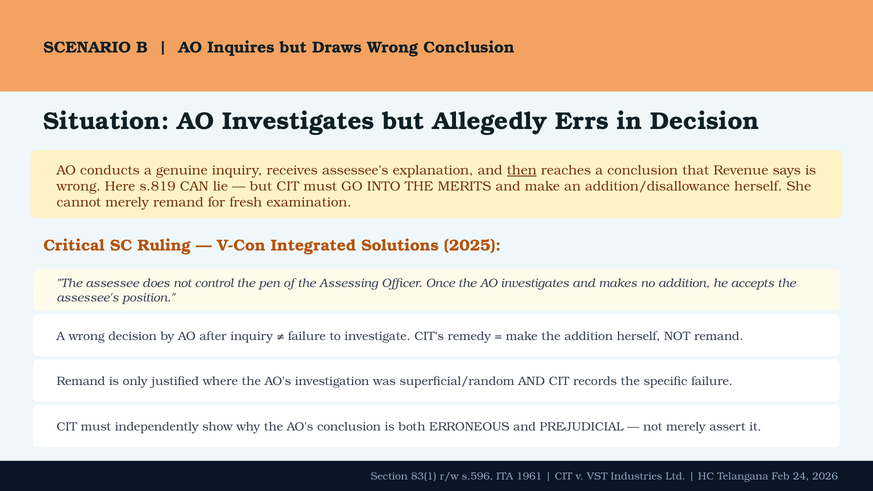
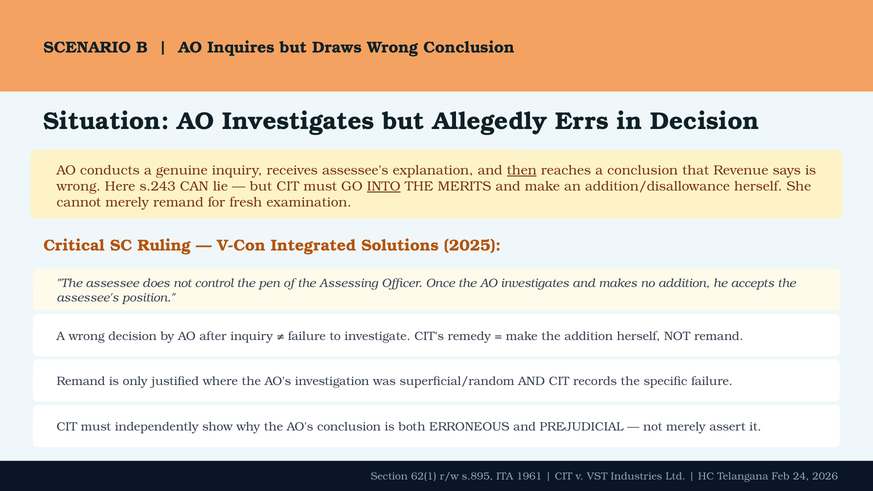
s.819: s.819 -> s.243
INTO underline: none -> present
83(1: 83(1 -> 62(1
s.596: s.596 -> s.895
